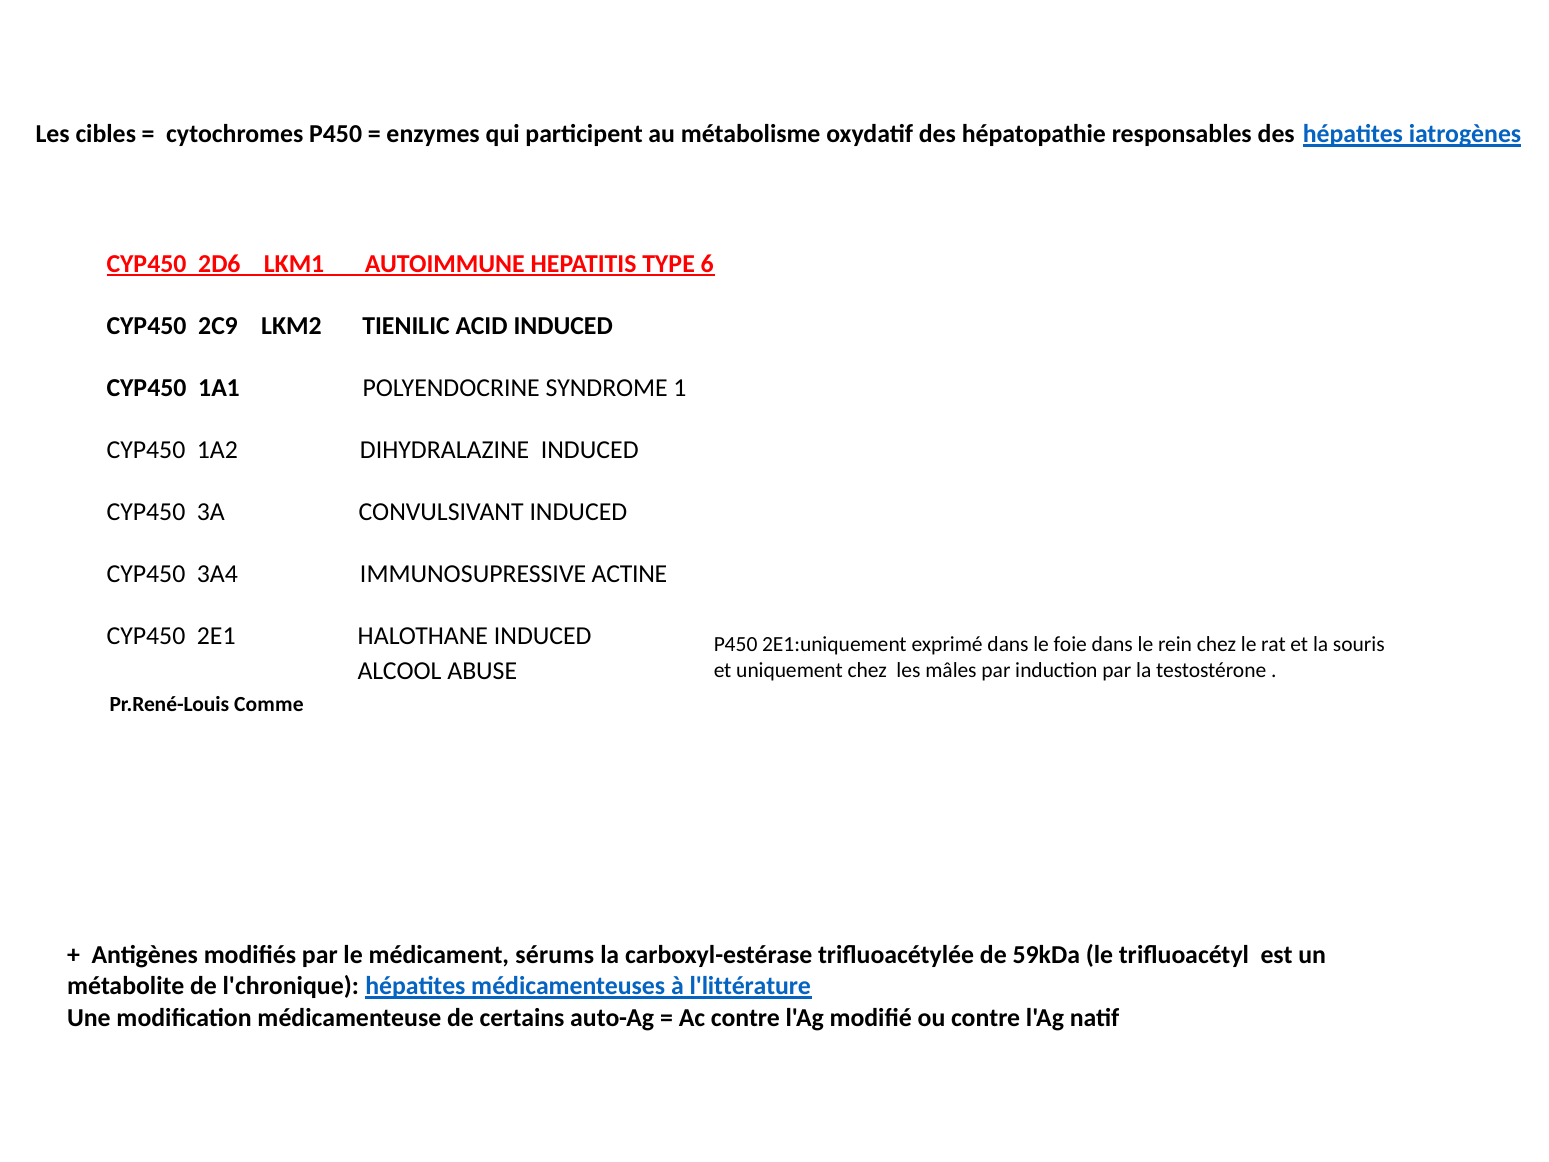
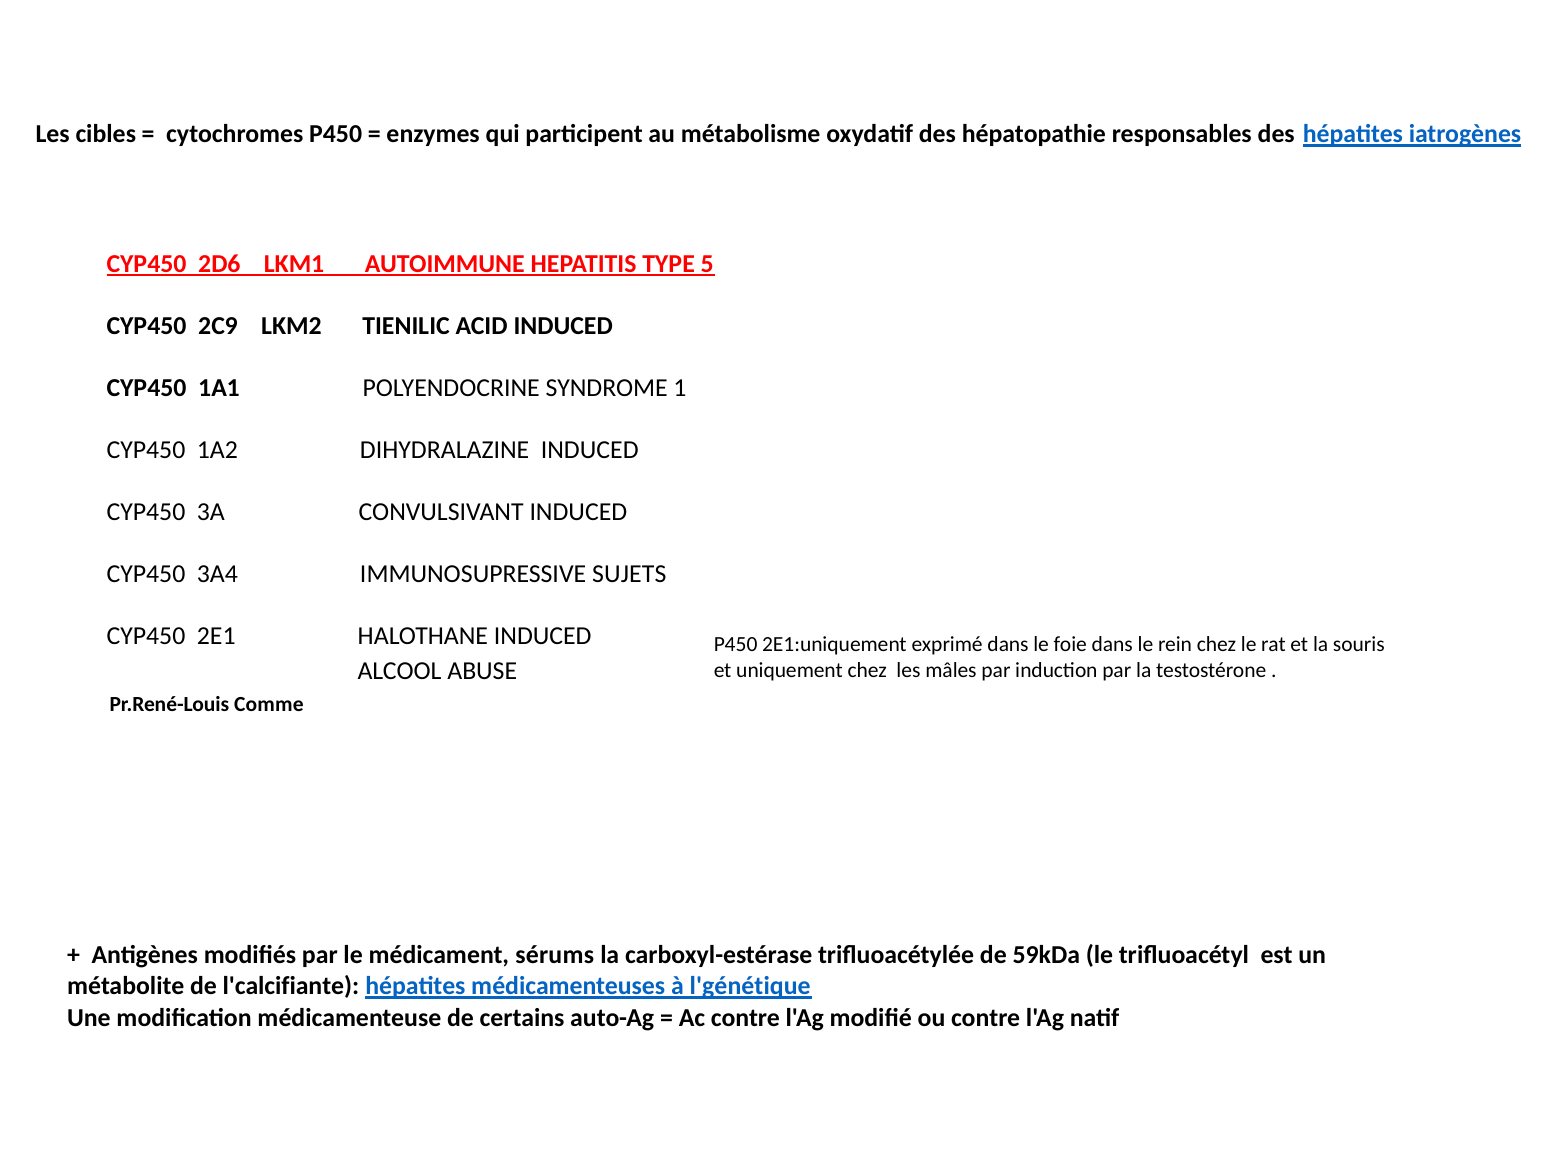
6: 6 -> 5
ACTINE: ACTINE -> SUJETS
l'chronique: l'chronique -> l'calcifiante
l'littérature: l'littérature -> l'génétique
